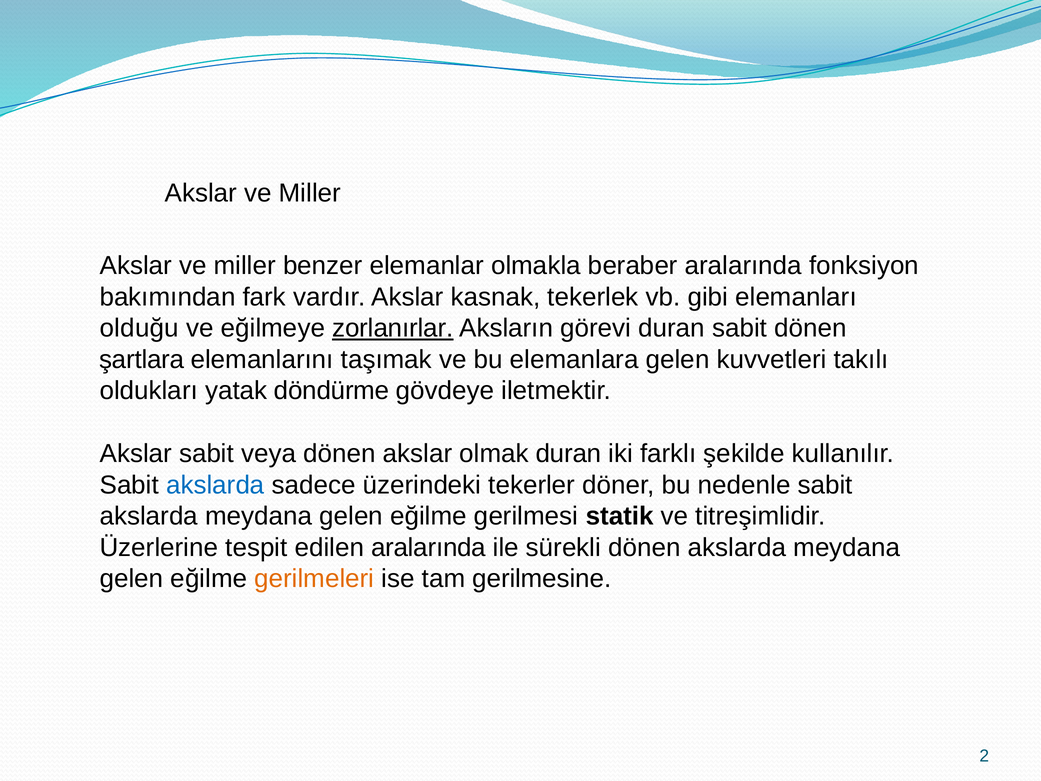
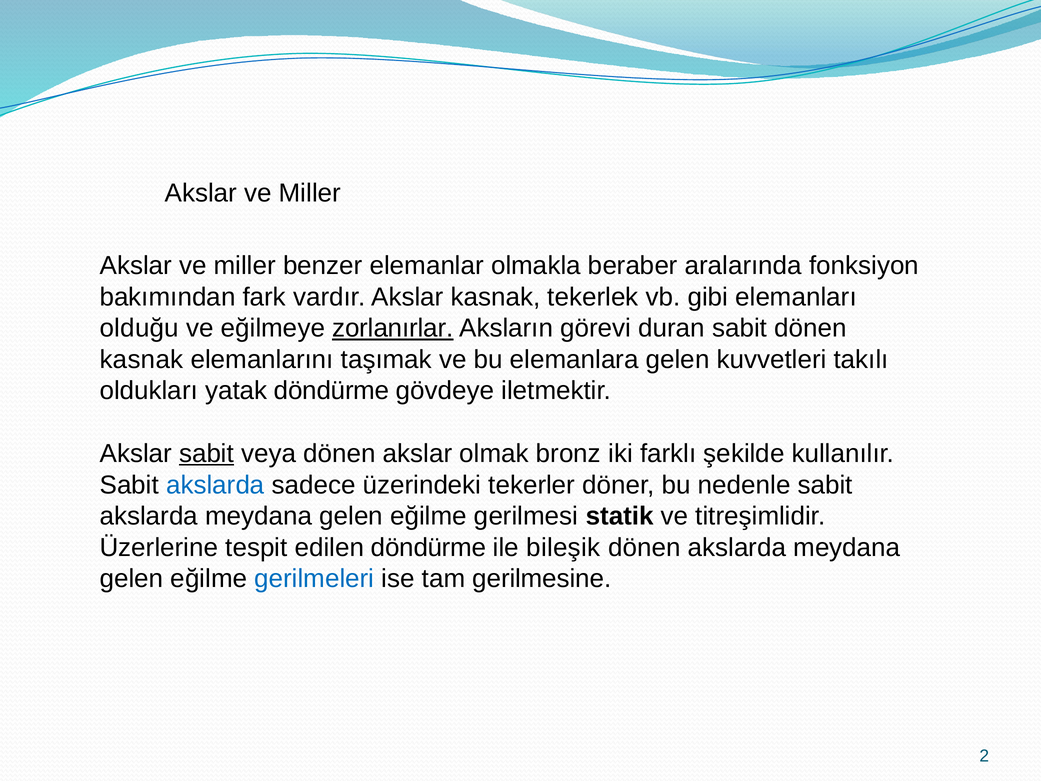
şartlara at (142, 359): şartlara -> kasnak
sabit at (207, 454) underline: none -> present
olmak duran: duran -> bronz
edilen aralarında: aralarında -> döndürme
sürekli: sürekli -> bileşik
gerilmeleri colour: orange -> blue
